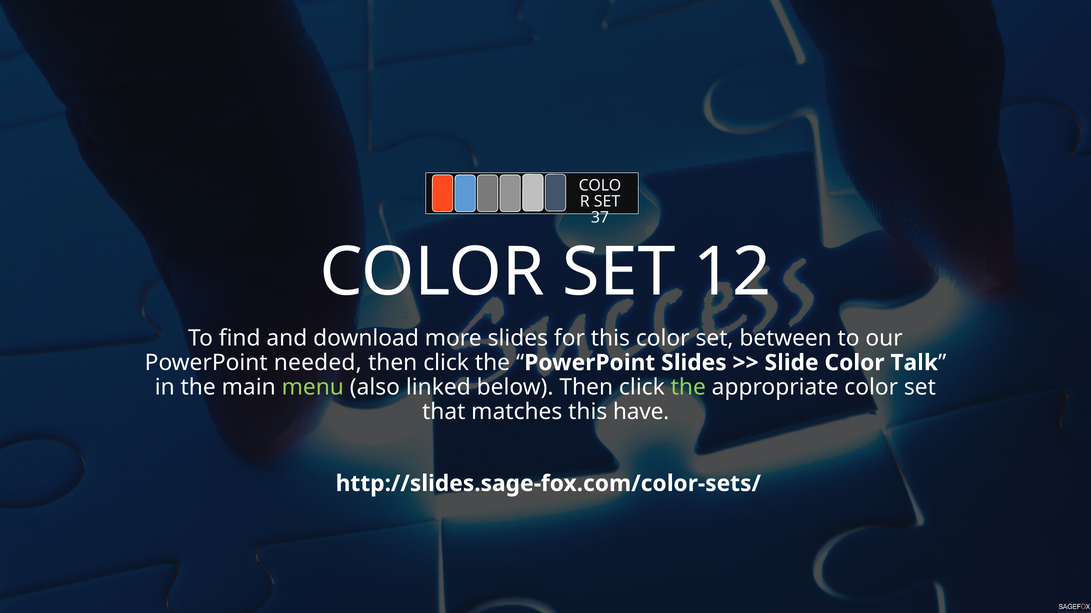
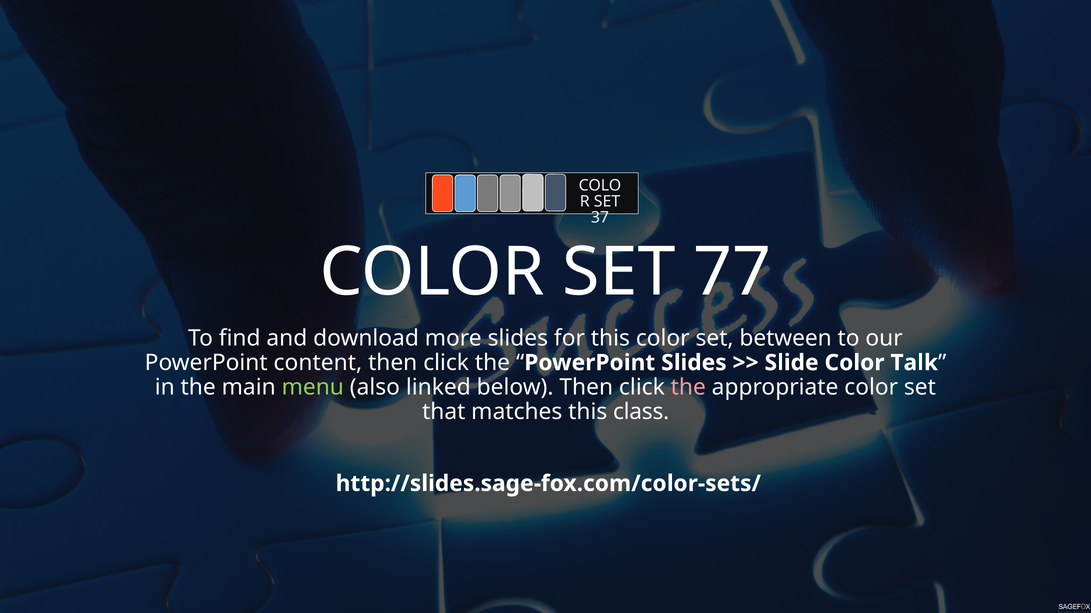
12: 12 -> 77
needed: needed -> content
the at (688, 388) colour: light green -> pink
have: have -> class
